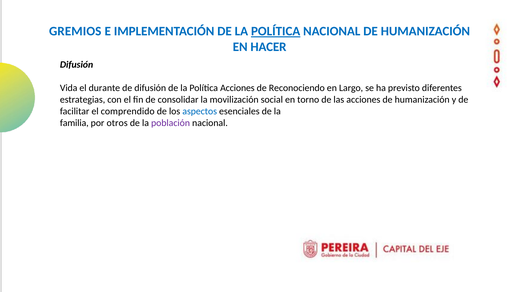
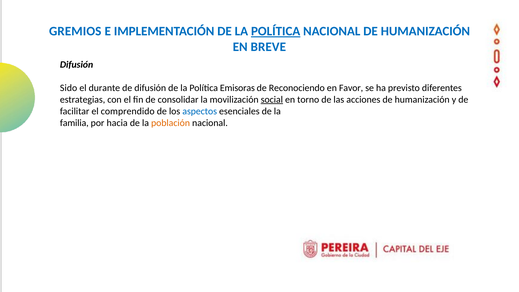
HACER: HACER -> BREVE
Vida: Vida -> Sido
Política Acciones: Acciones -> Emisoras
Largo: Largo -> Favor
social underline: none -> present
otros: otros -> hacia
población colour: purple -> orange
